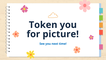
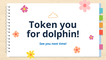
picture: picture -> dolphin
